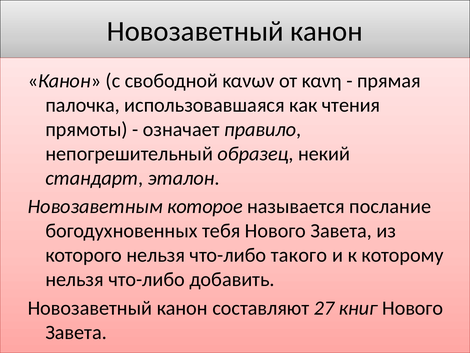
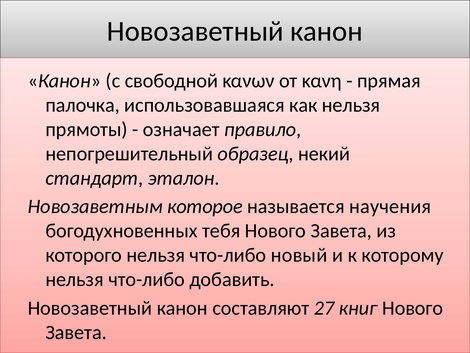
как чтения: чтения -> нельзя
послание: послание -> научения
такого: такого -> новый
